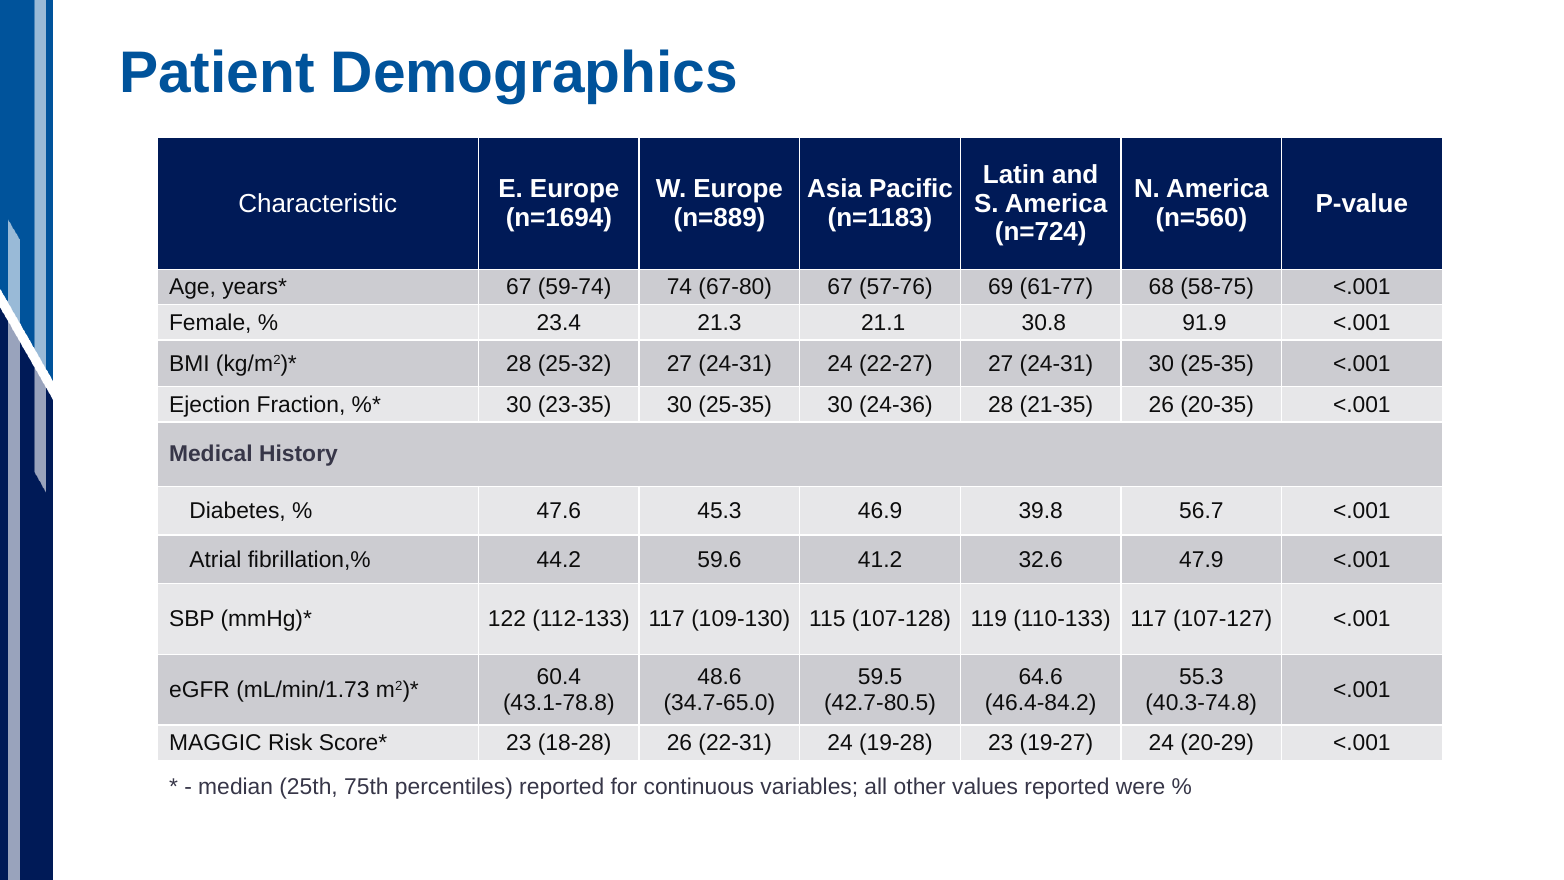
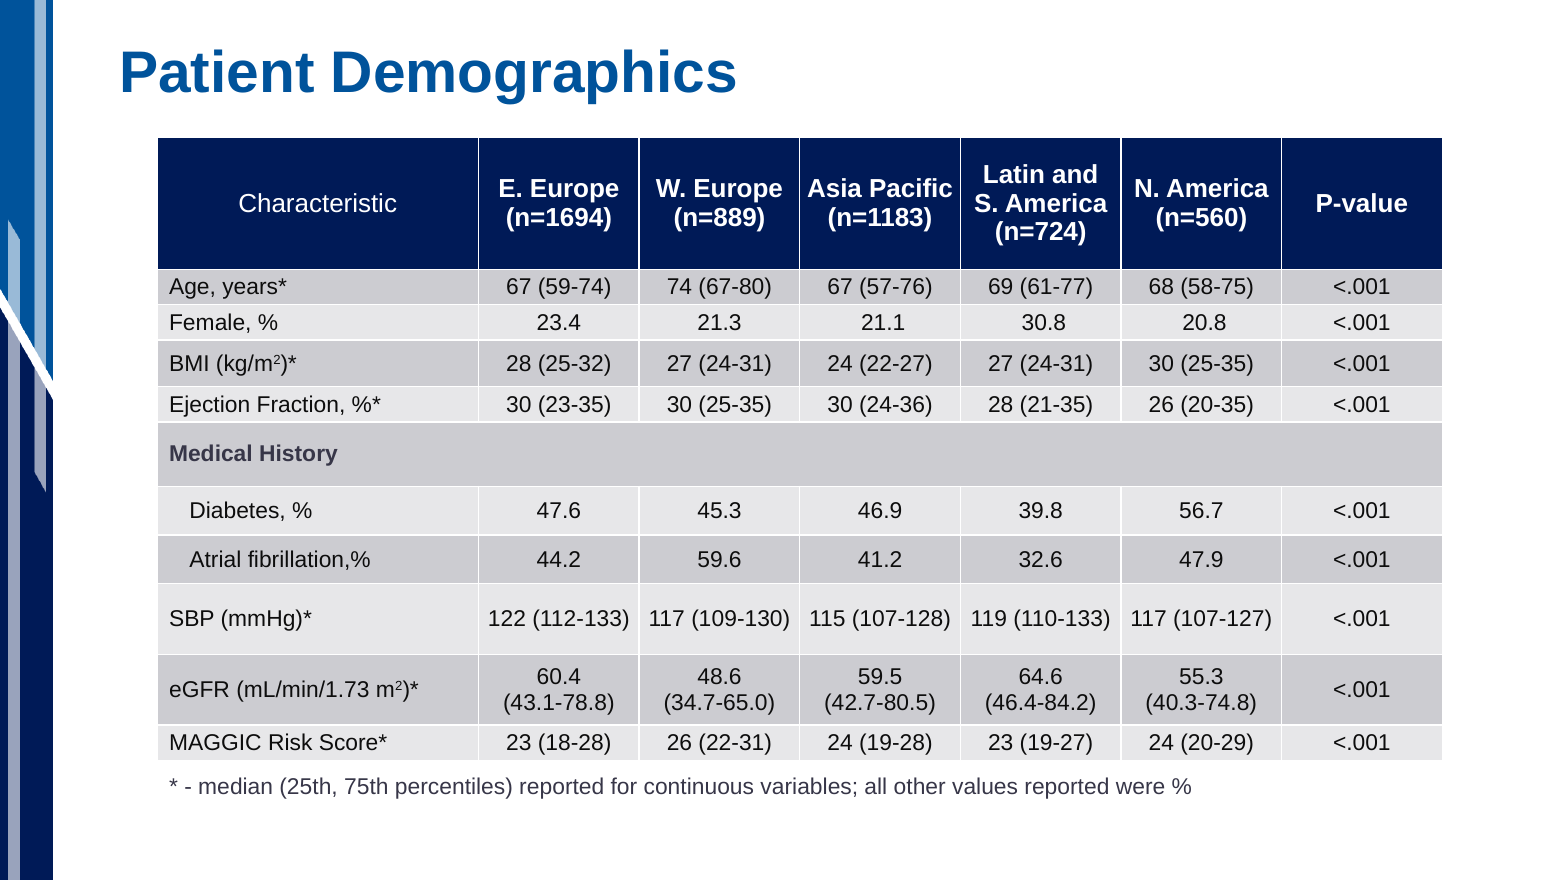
91.9: 91.9 -> 20.8
